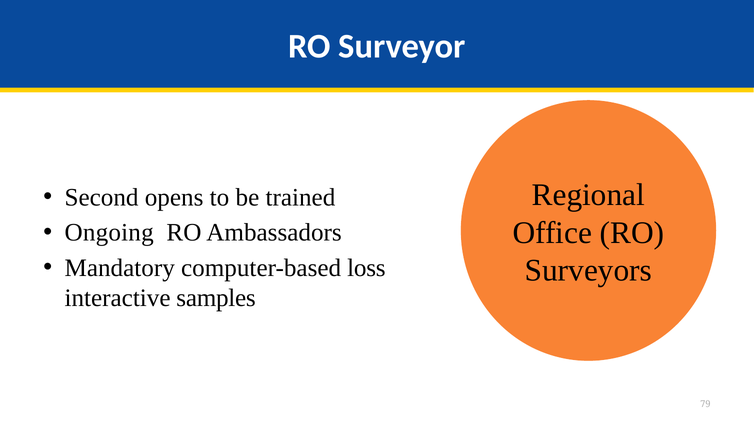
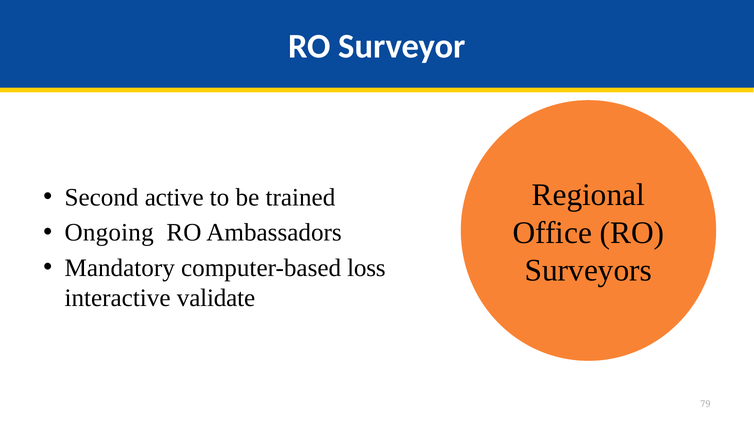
opens: opens -> active
samples: samples -> validate
